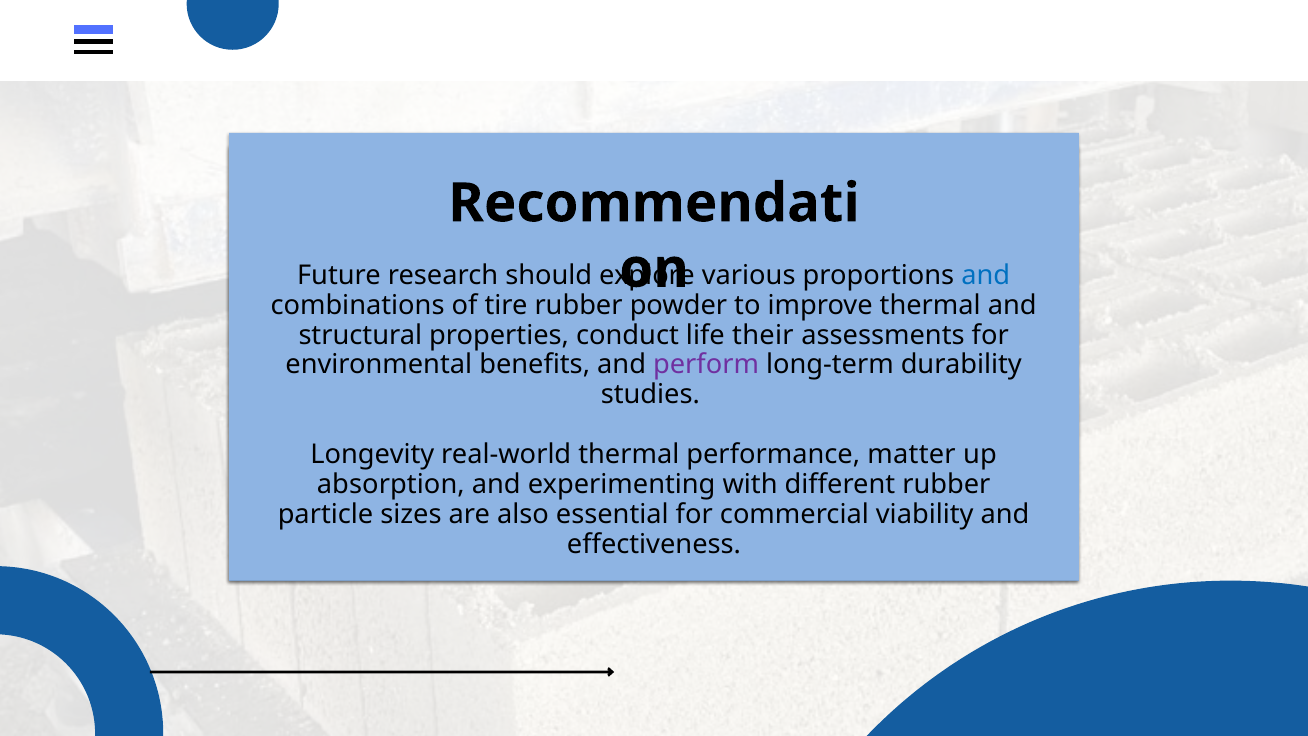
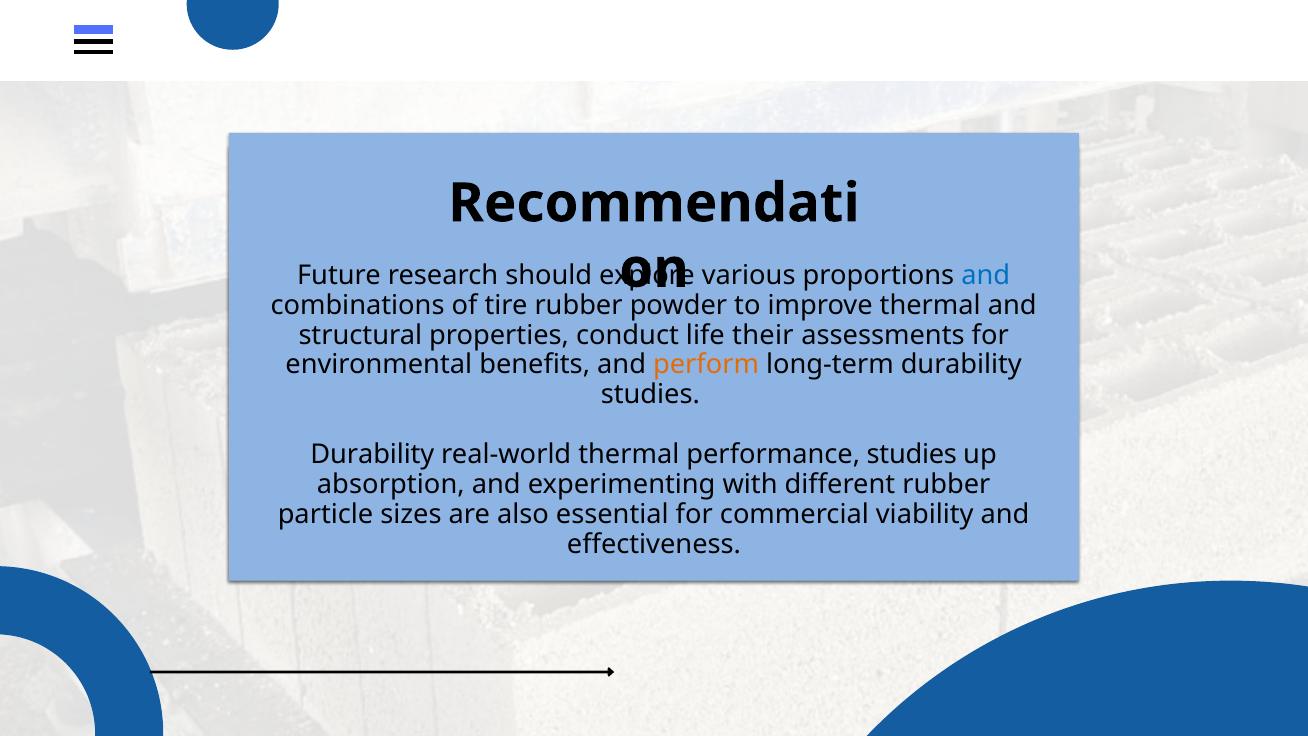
perform colour: purple -> orange
Longevity at (372, 454): Longevity -> Durability
performance matter: matter -> studies
